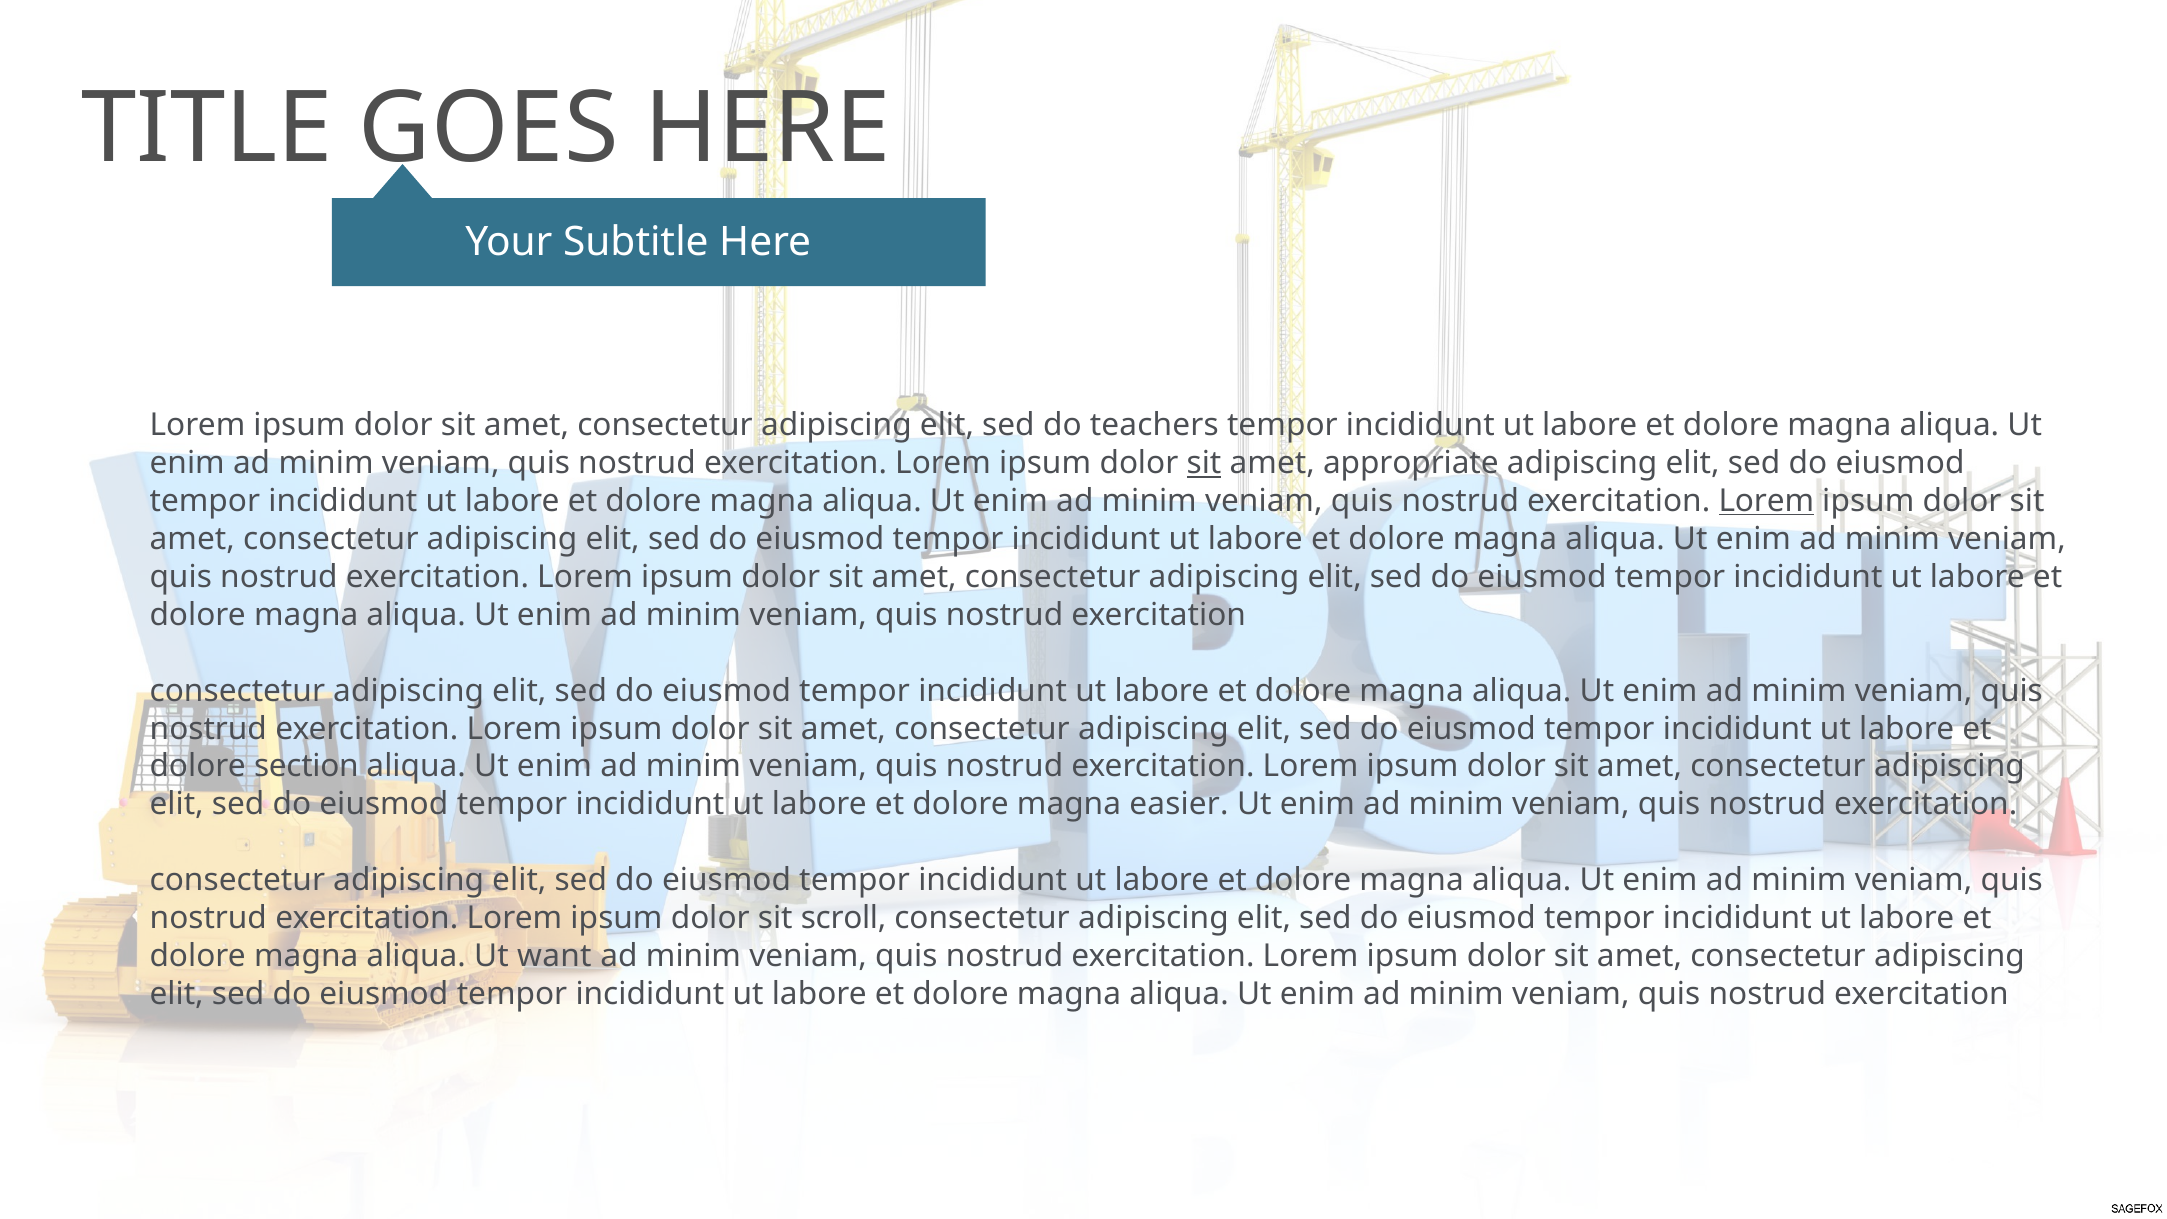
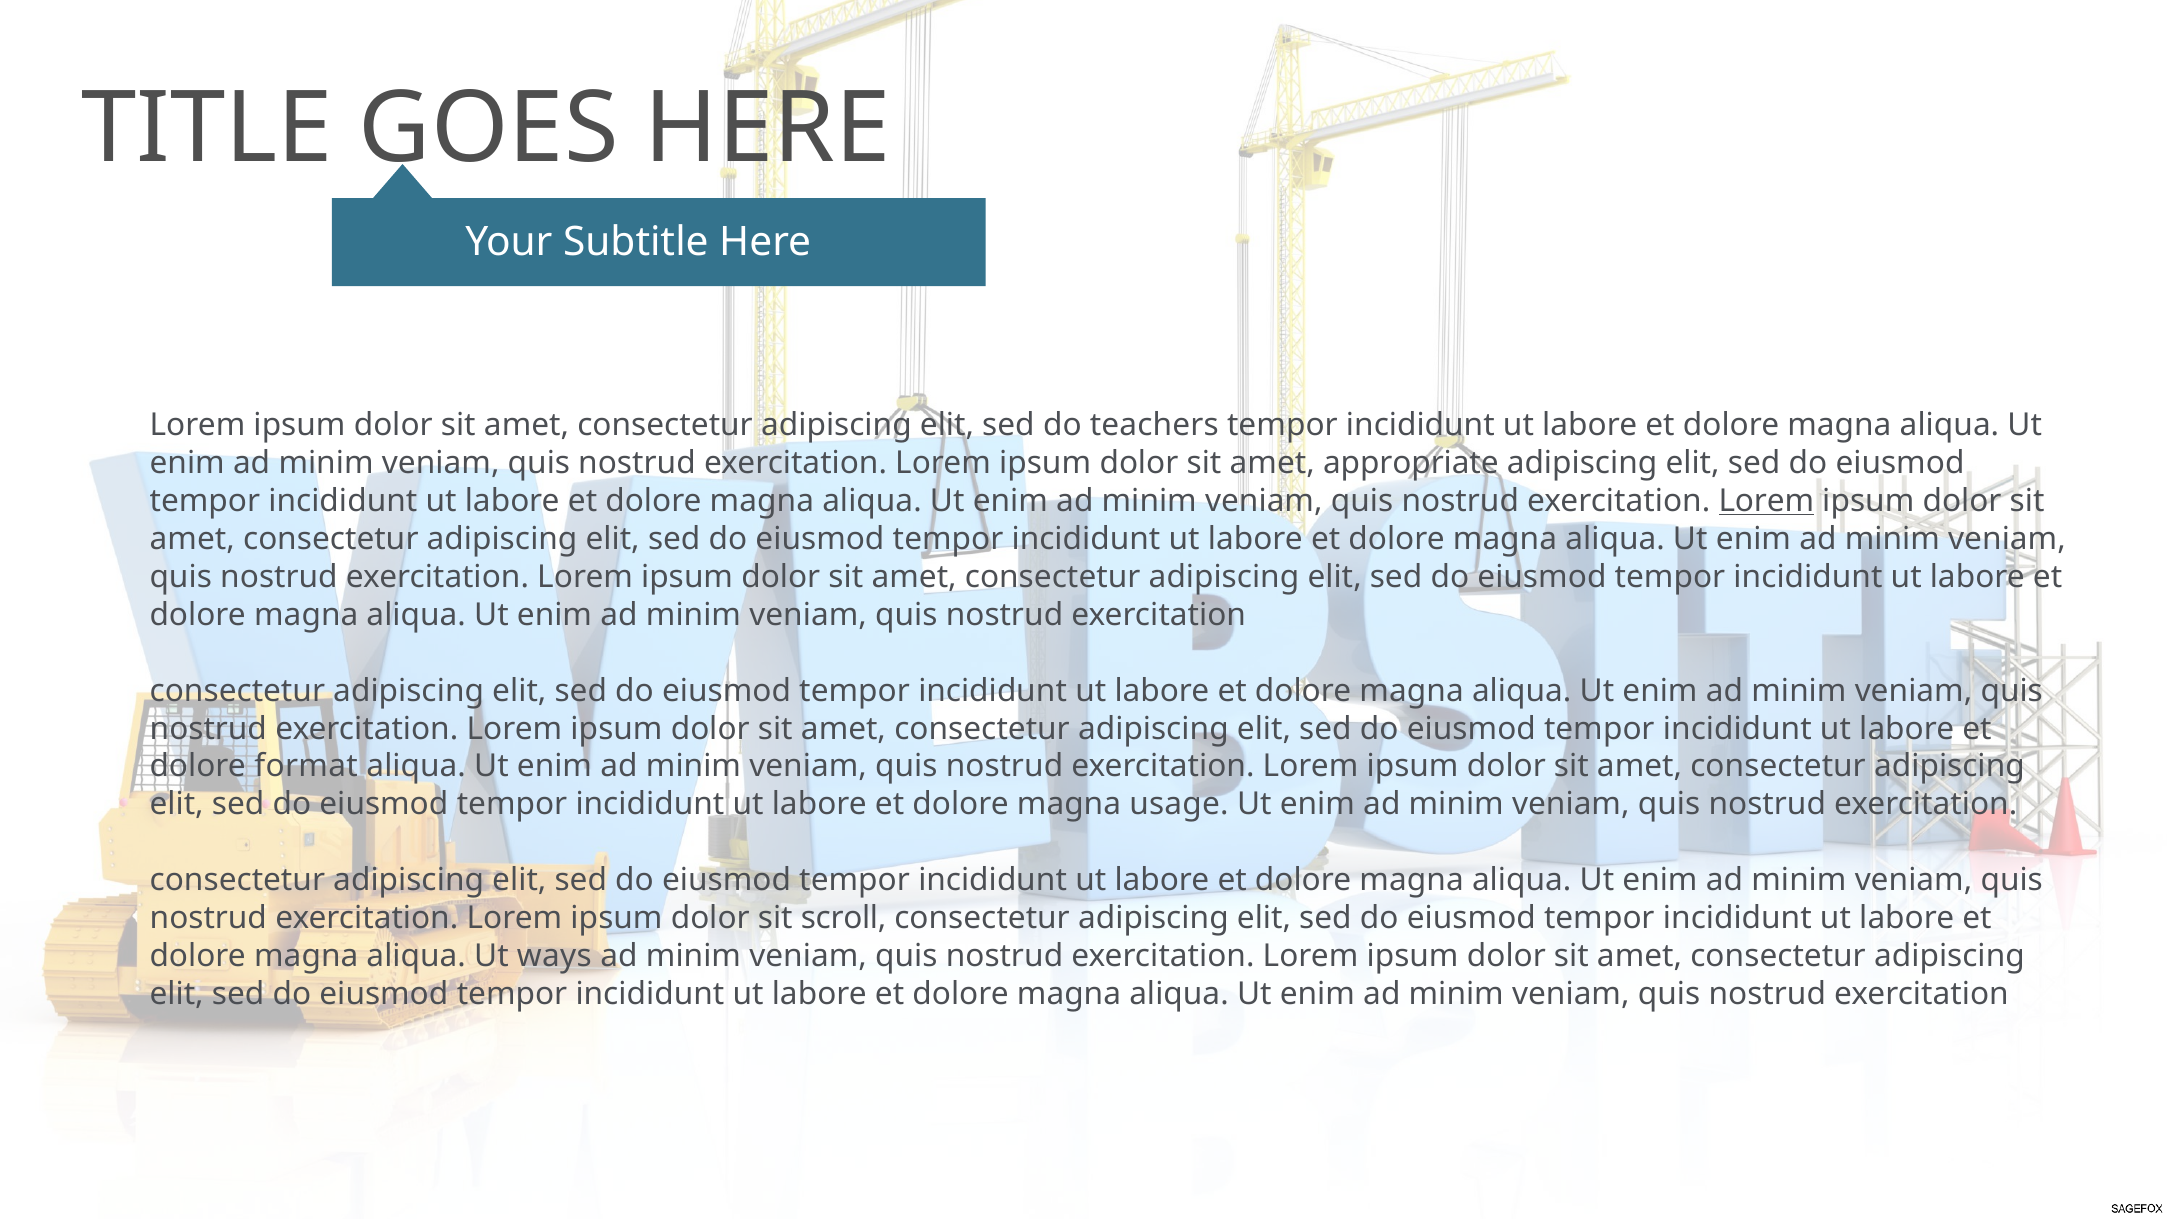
sit at (1204, 463) underline: present -> none
section: section -> format
easier: easier -> usage
want: want -> ways
